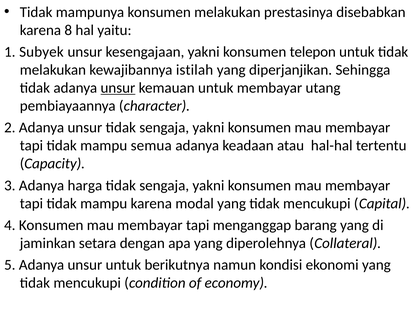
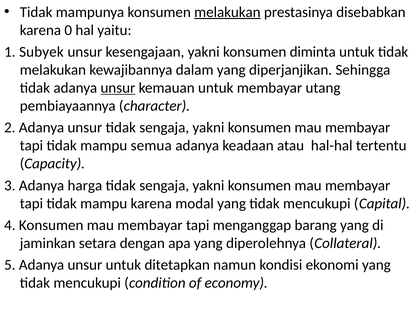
melakukan at (227, 12) underline: none -> present
8: 8 -> 0
telepon: telepon -> diminta
istilah: istilah -> dalam
berikutnya: berikutnya -> ditetapkan
